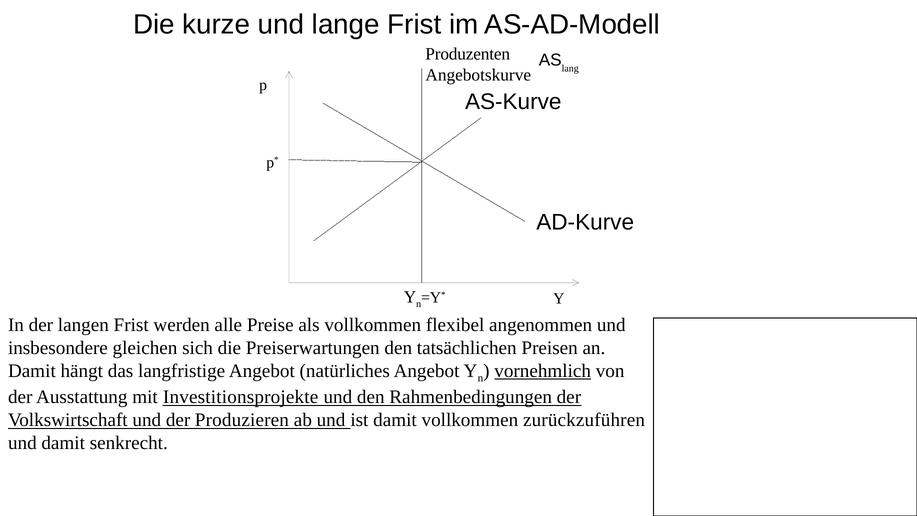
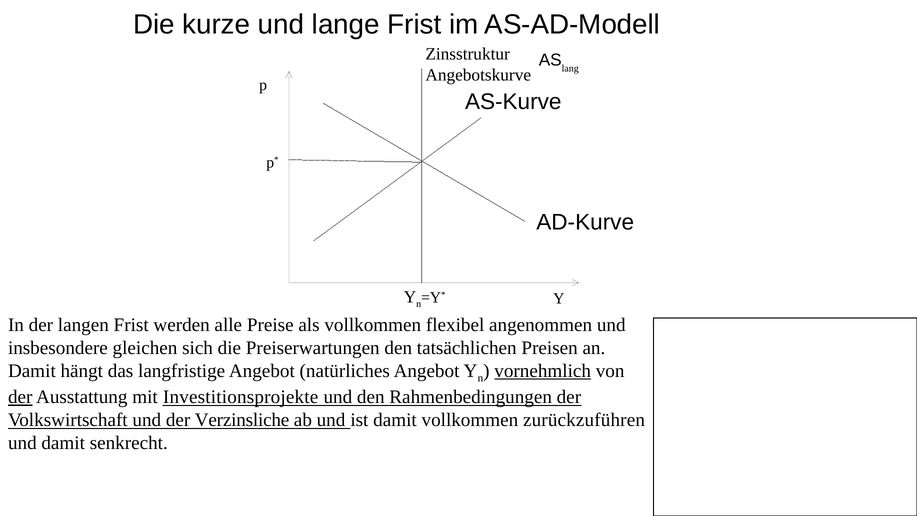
Produzenten: Produzenten -> Zinsstruktur
der at (20, 397) underline: none -> present
Produzieren: Produzieren -> Verzinsliche
